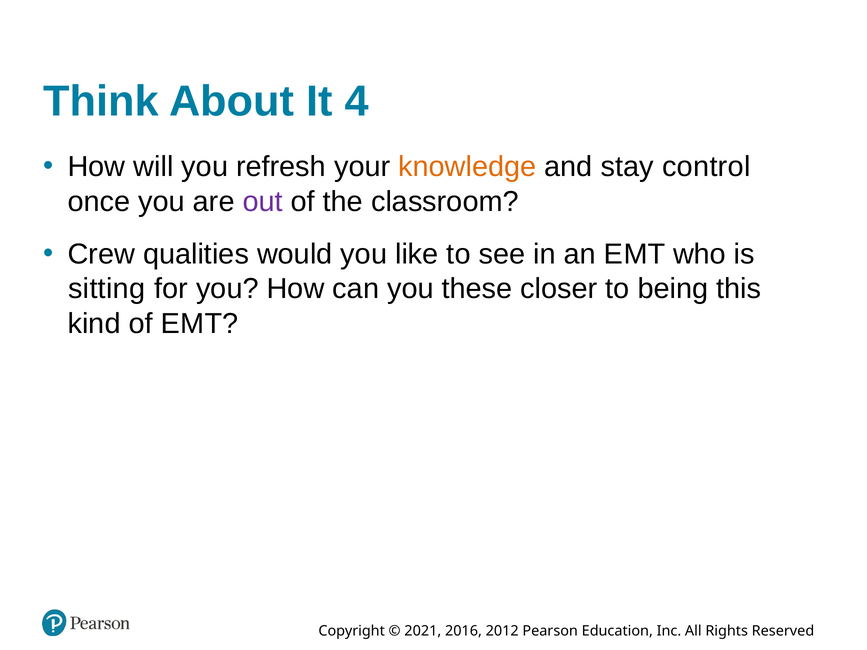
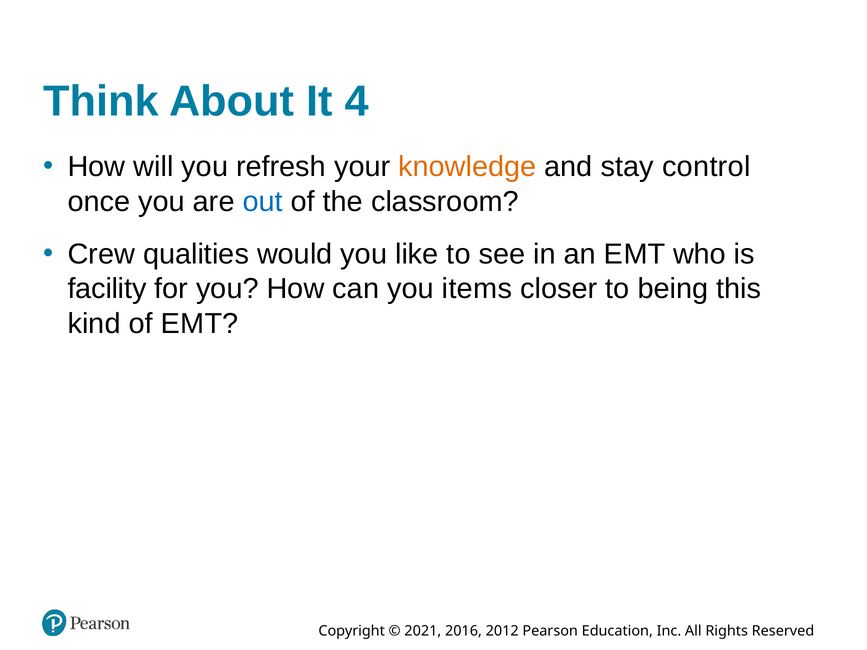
out colour: purple -> blue
sitting: sitting -> facility
these: these -> items
